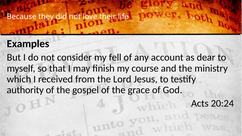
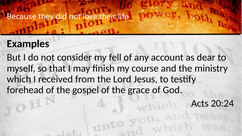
authority: authority -> forehead
